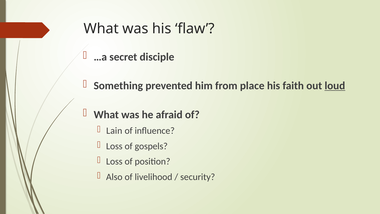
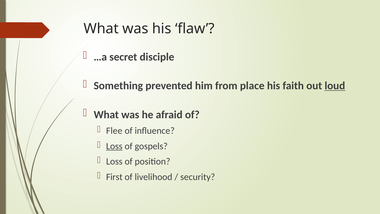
Lain: Lain -> Flee
Loss at (114, 146) underline: none -> present
Also: Also -> First
